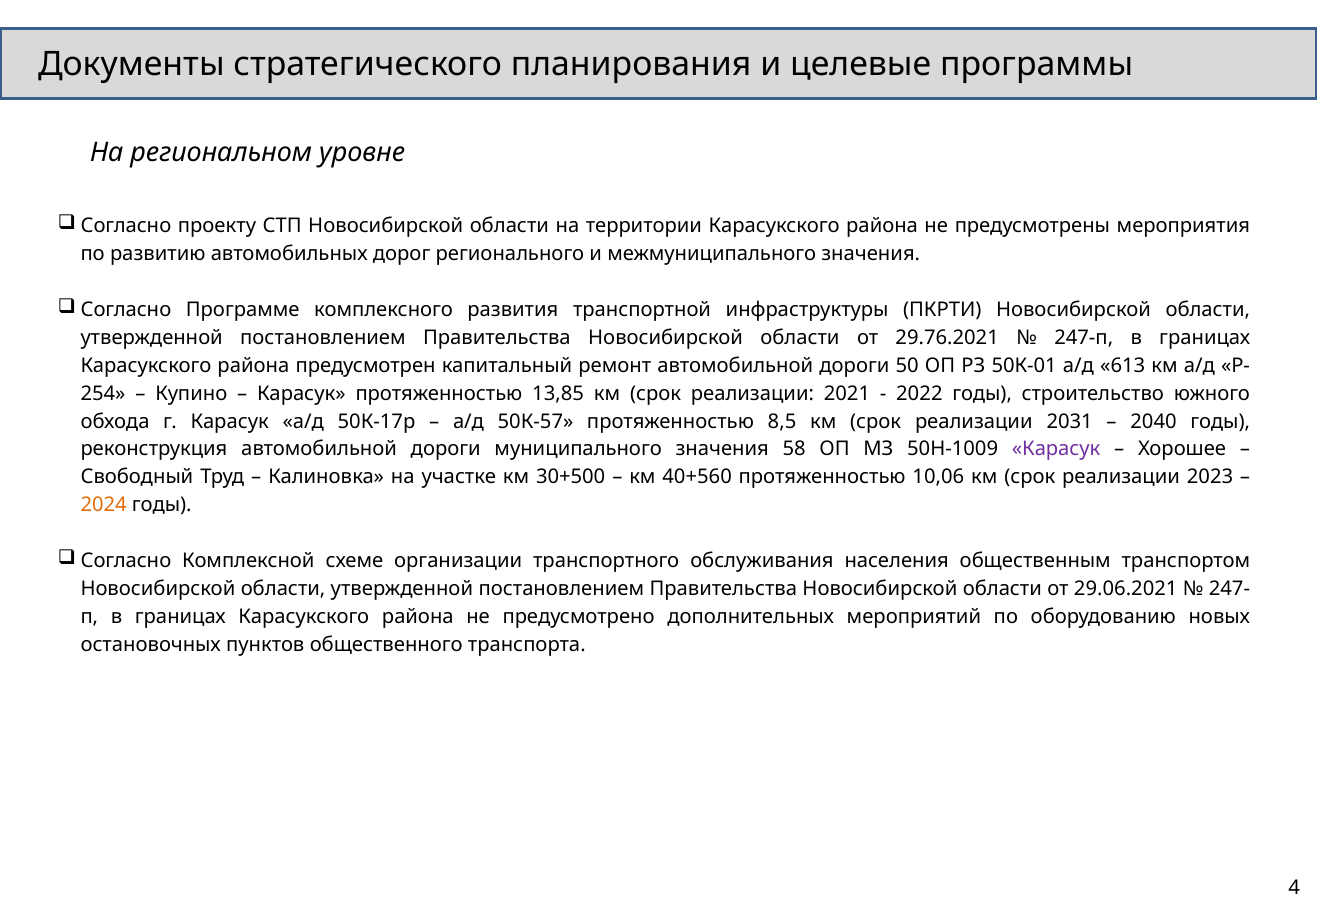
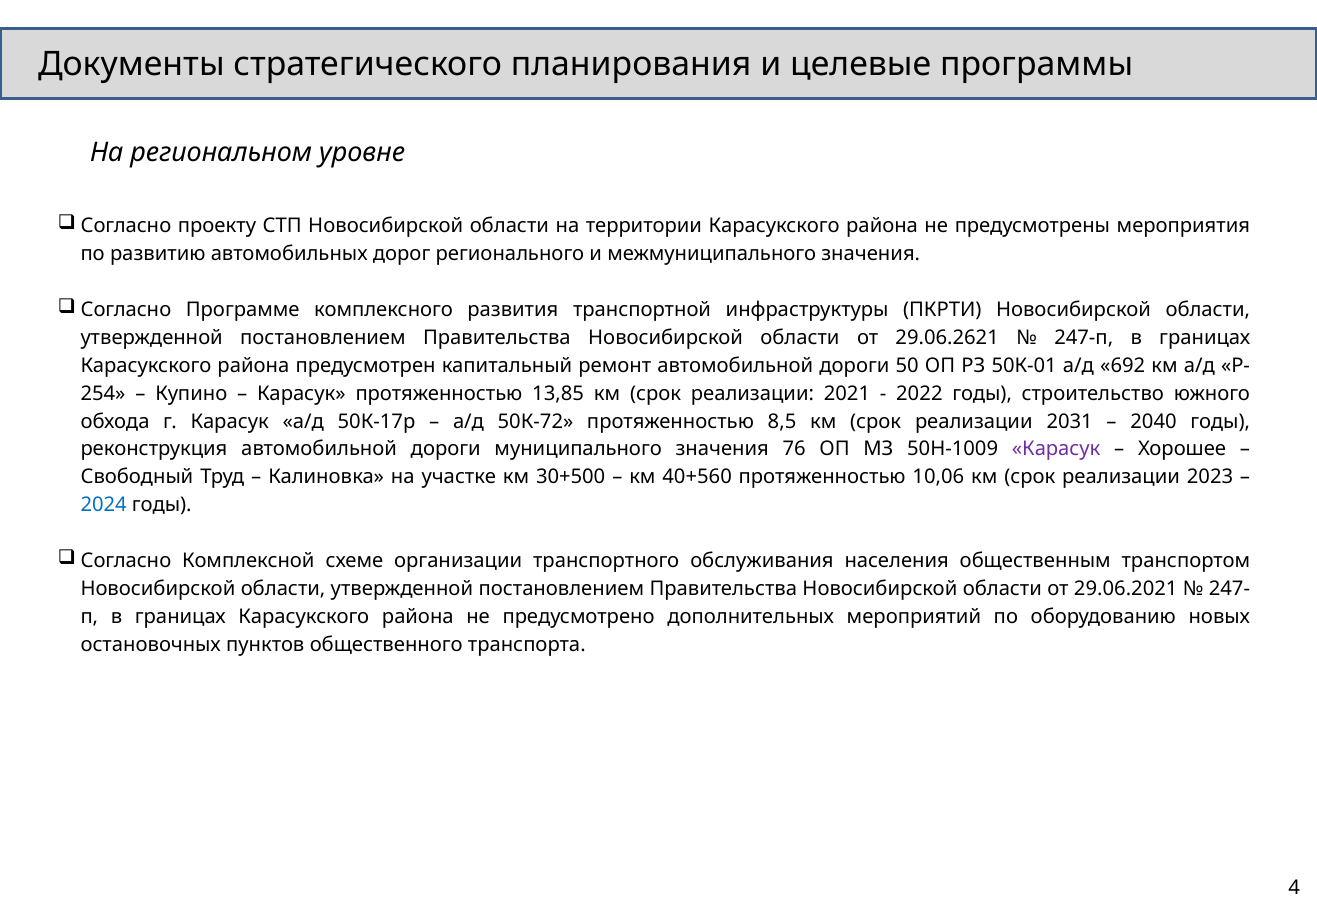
29.76.2021: 29.76.2021 -> 29.06.2621
613: 613 -> 692
50К-57: 50К-57 -> 50К-72
58: 58 -> 76
2024 colour: orange -> blue
